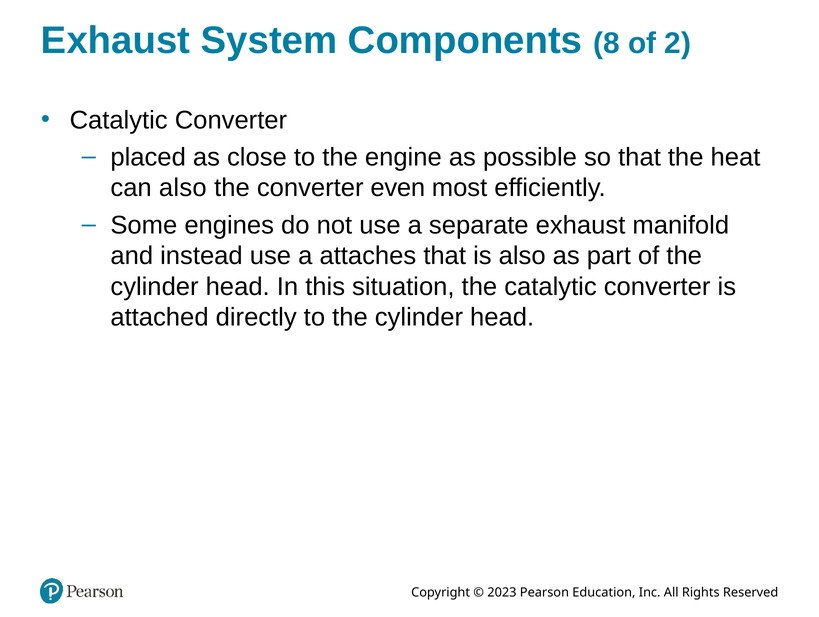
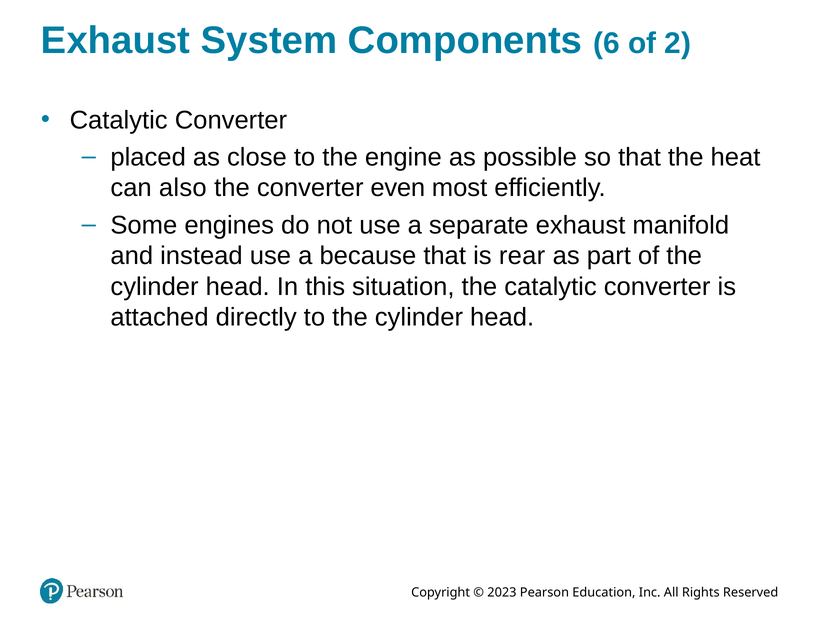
8: 8 -> 6
attaches: attaches -> because
is also: also -> rear
